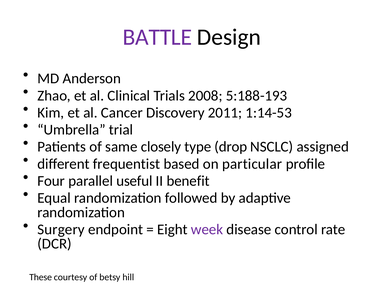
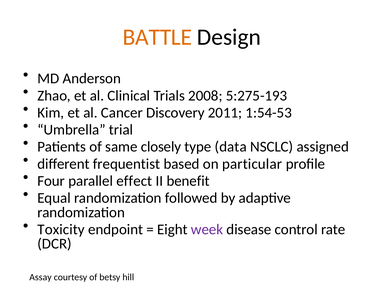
BATTLE colour: purple -> orange
5:188-193: 5:188-193 -> 5:275-193
1:14-53: 1:14-53 -> 1:54-53
drop: drop -> data
useful: useful -> effect
Surgery: Surgery -> Toxicity
These: These -> Assay
